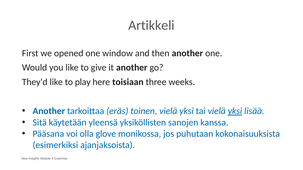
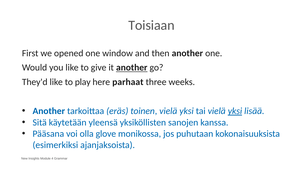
Artikkeli: Artikkeli -> Toisiaan
another at (132, 68) underline: none -> present
toisiaan: toisiaan -> parhaat
